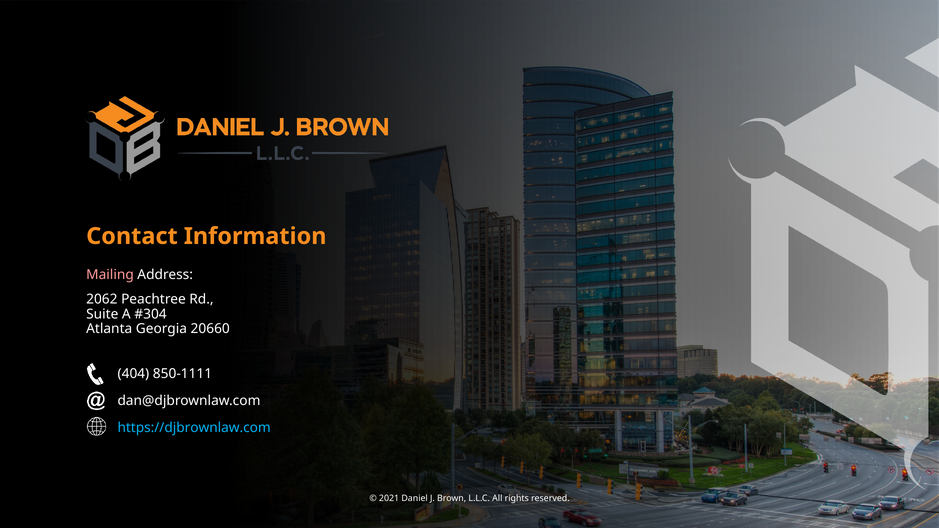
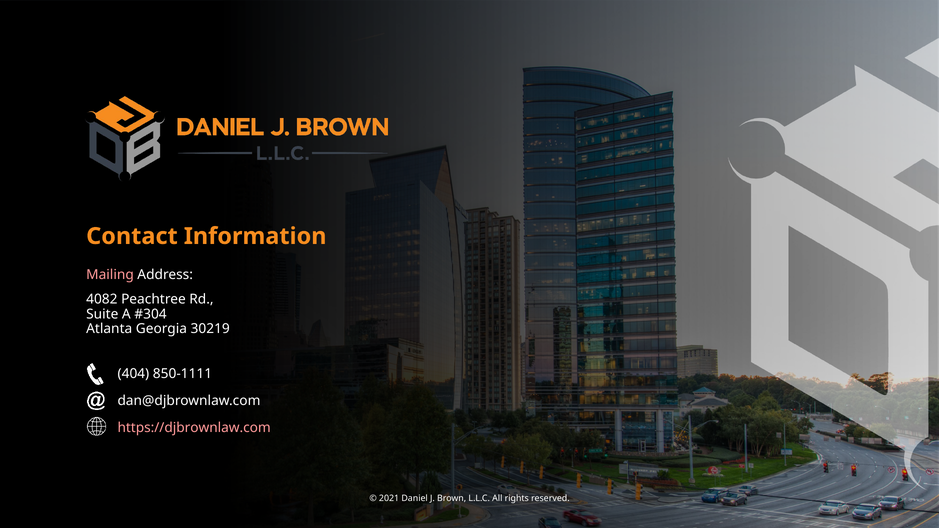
2062: 2062 -> 4082
20660: 20660 -> 30219
https://djbrownlaw.com colour: light blue -> pink
